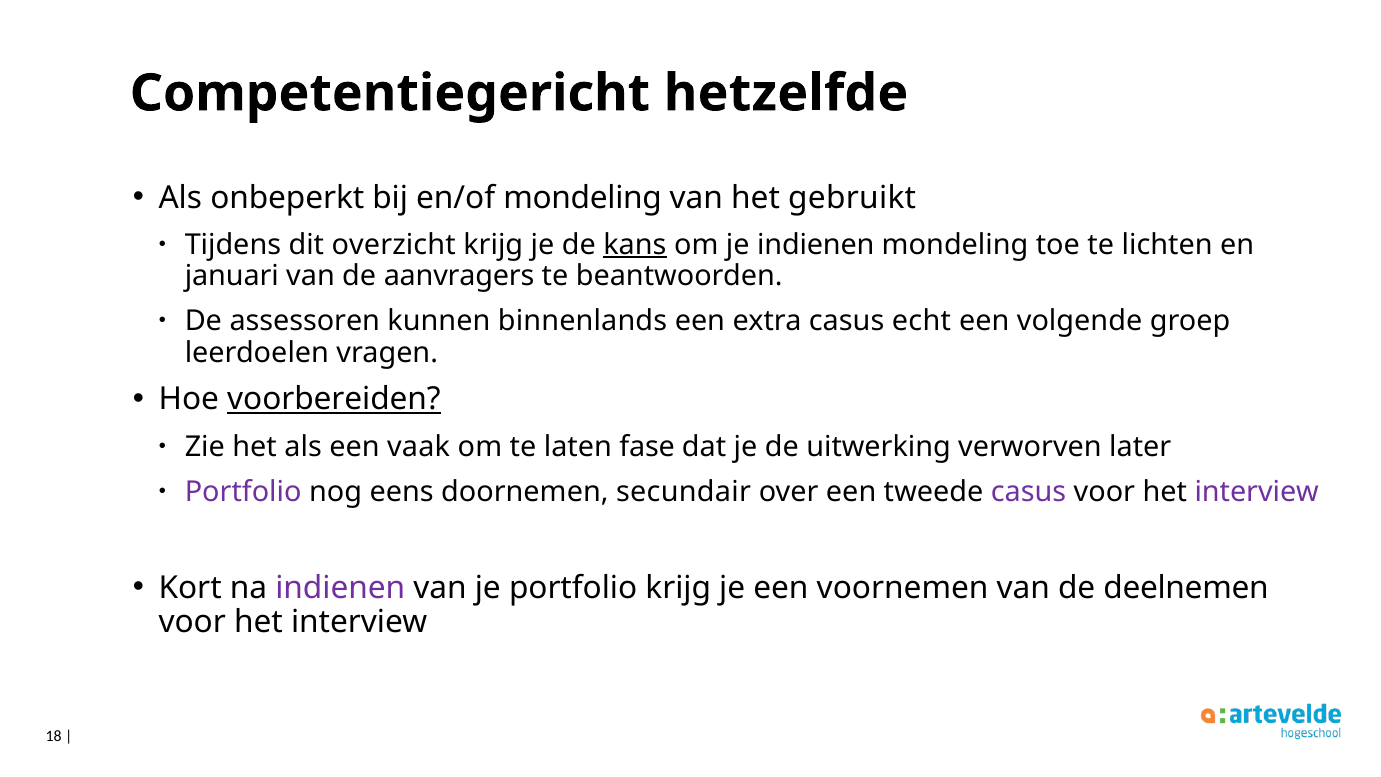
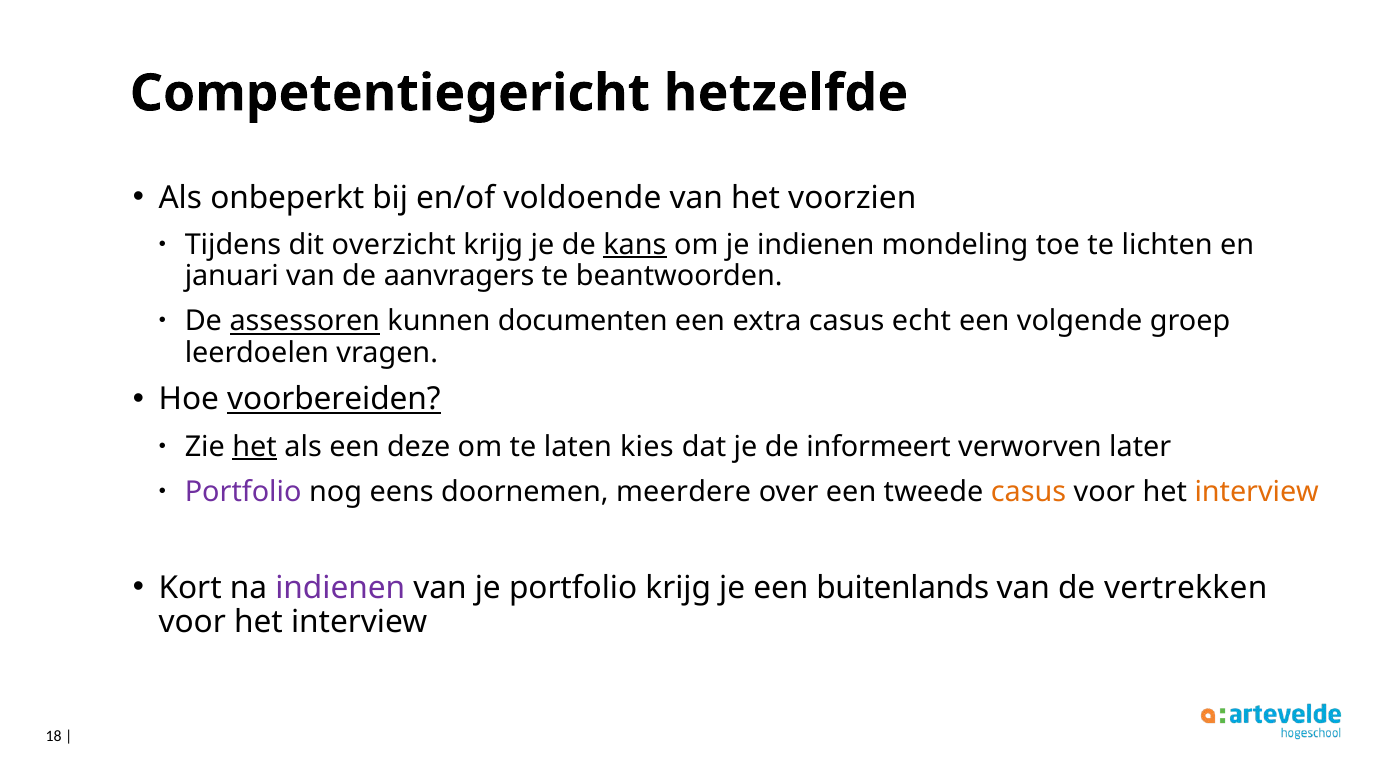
en/of mondeling: mondeling -> voldoende
gebruikt: gebruikt -> voorzien
assessoren underline: none -> present
binnenlands: binnenlands -> documenten
het at (255, 447) underline: none -> present
vaak: vaak -> deze
fase: fase -> kies
uitwerking: uitwerking -> informeert
secundair: secundair -> meerdere
casus at (1029, 492) colour: purple -> orange
interview at (1257, 492) colour: purple -> orange
voornemen: voornemen -> buitenlands
deelnemen: deelnemen -> vertrekken
